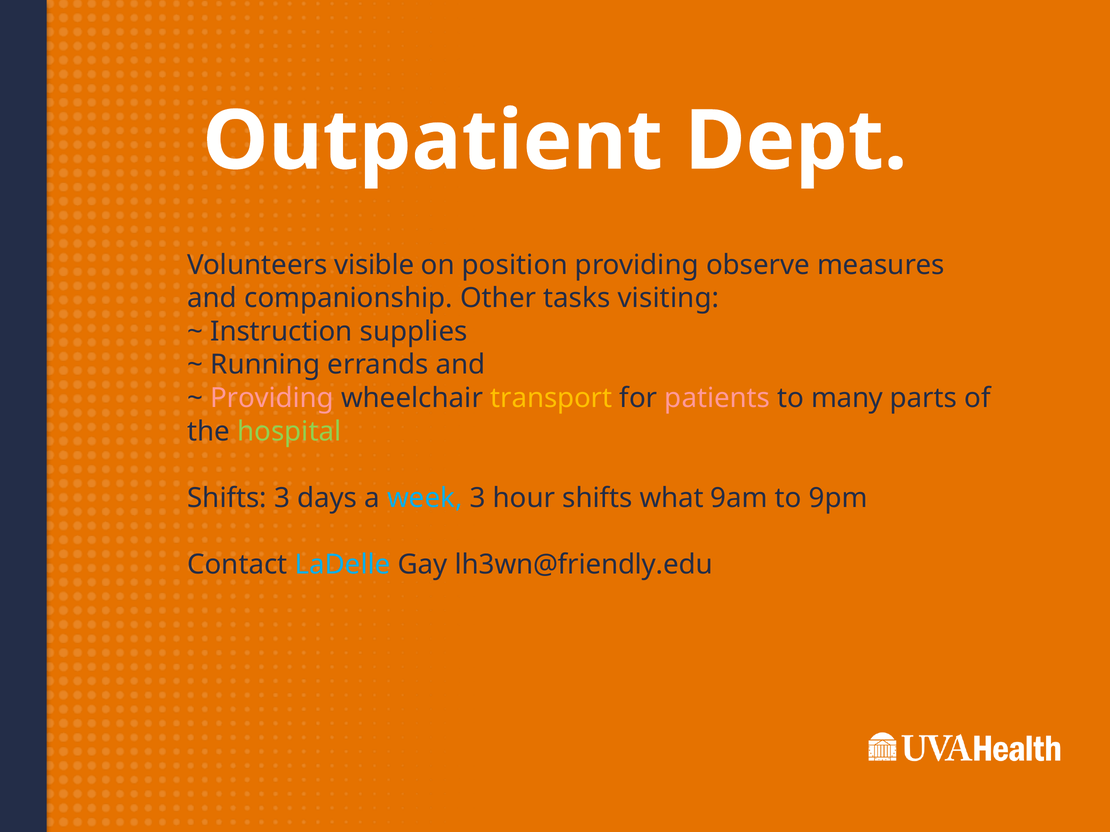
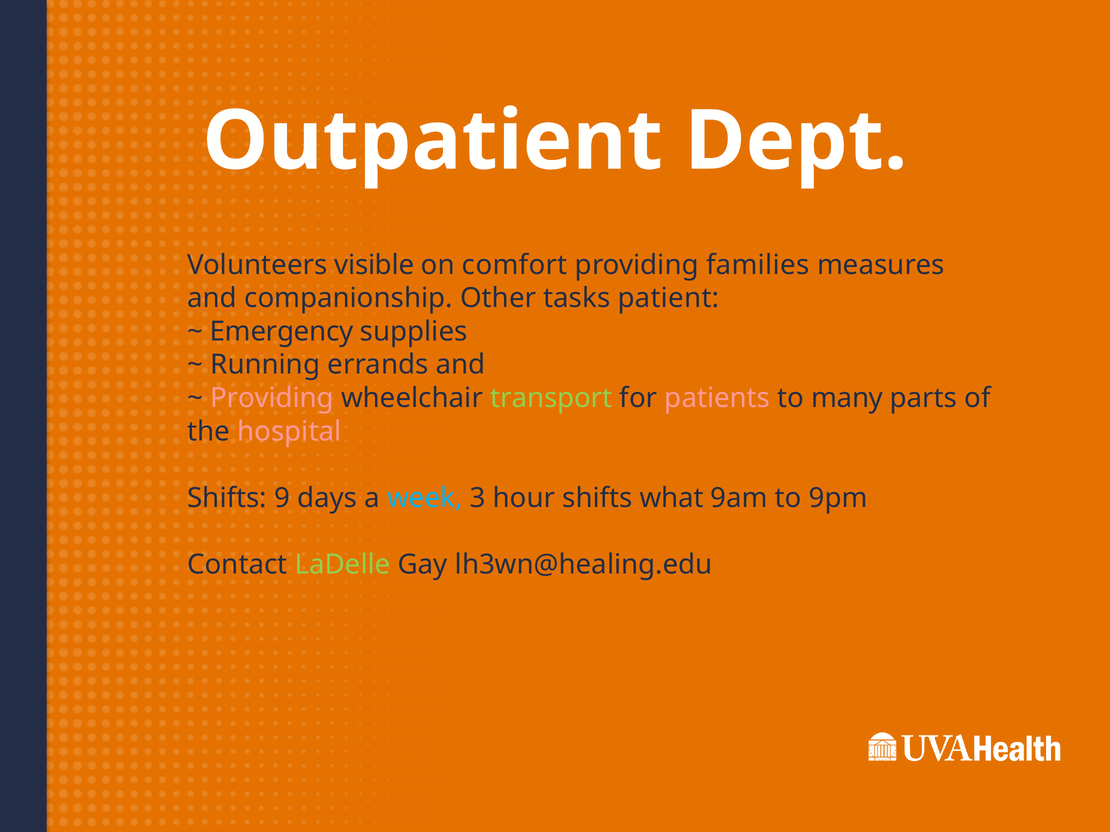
position: position -> comfort
observe: observe -> families
visiting: visiting -> patient
Instruction: Instruction -> Emergency
transport colour: yellow -> light green
hospital colour: light green -> pink
Shifts 3: 3 -> 9
LaDelle colour: light blue -> light green
lh3wn@friendly.edu: lh3wn@friendly.edu -> lh3wn@healing.edu
